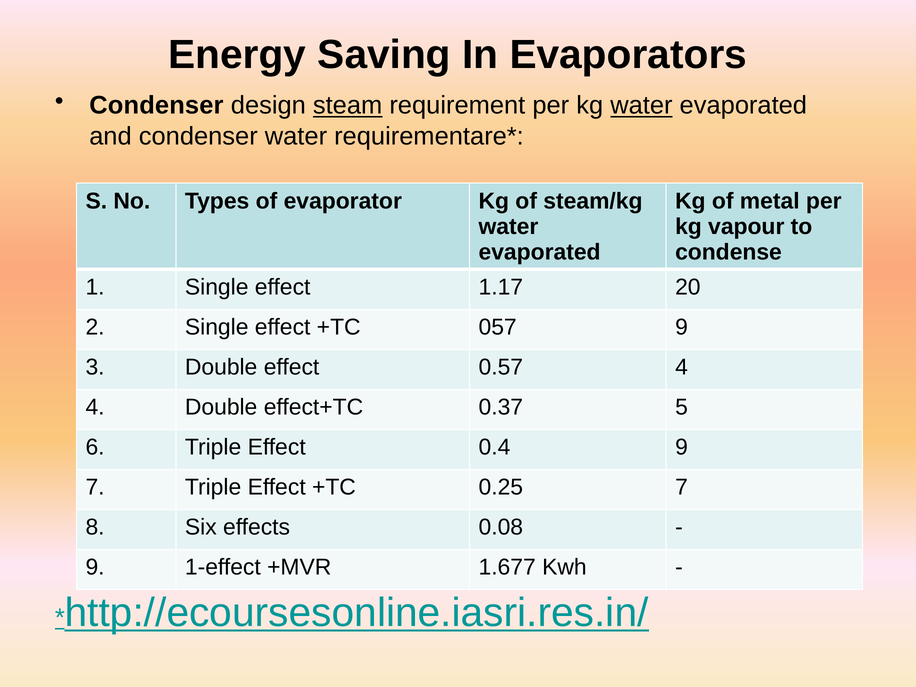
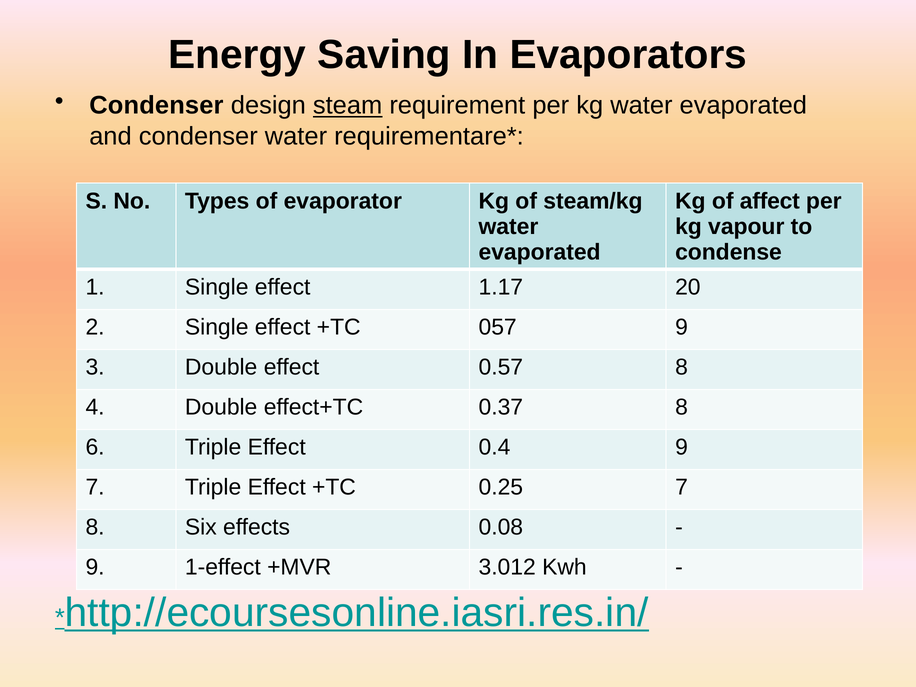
water at (641, 106) underline: present -> none
metal: metal -> affect
0.57 4: 4 -> 8
0.37 5: 5 -> 8
1.677: 1.677 -> 3.012
